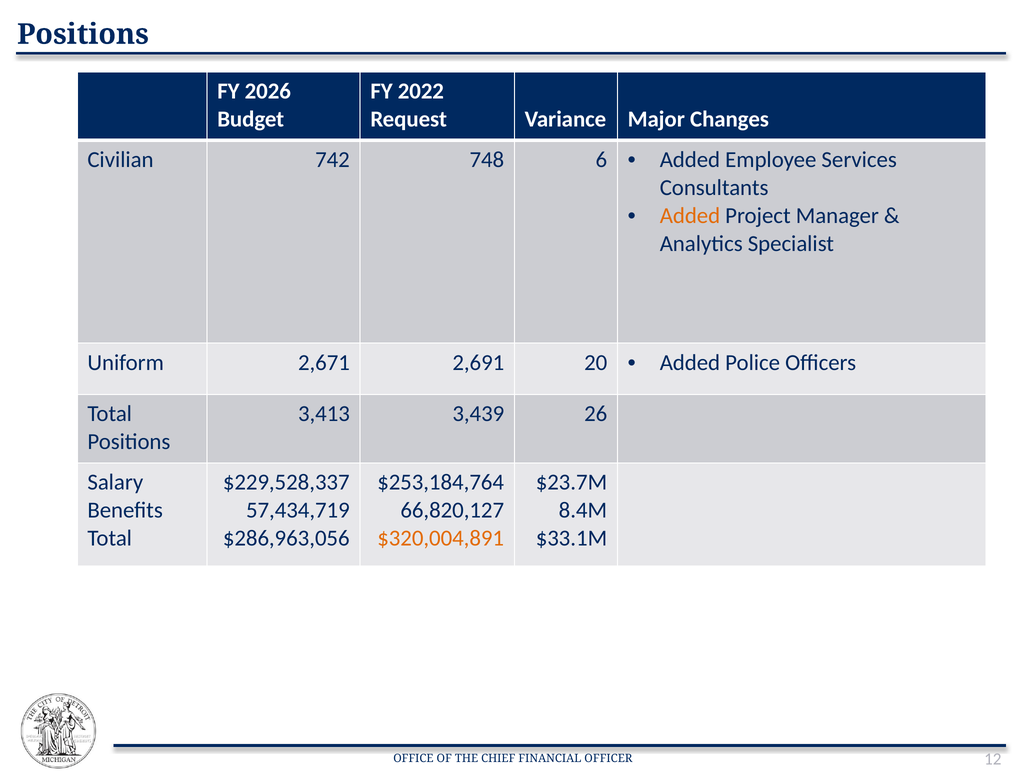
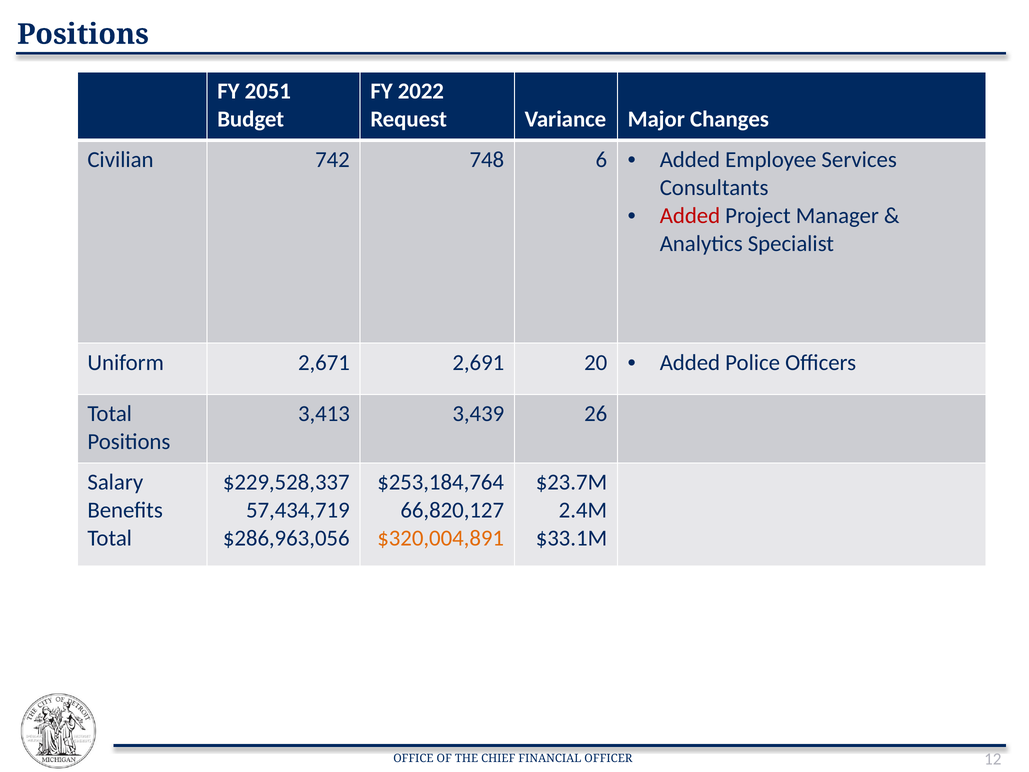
2026: 2026 -> 2051
Added at (690, 215) colour: orange -> red
8.4M: 8.4M -> 2.4M
